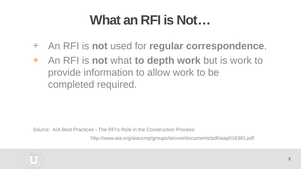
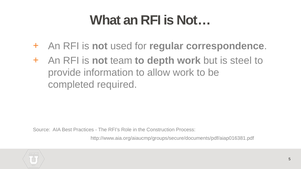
not what: what -> team
is work: work -> steel
